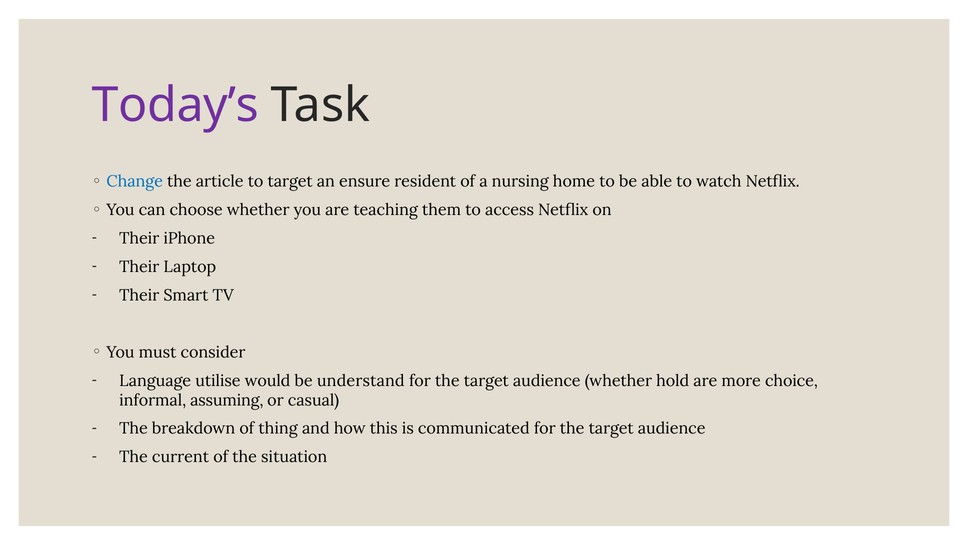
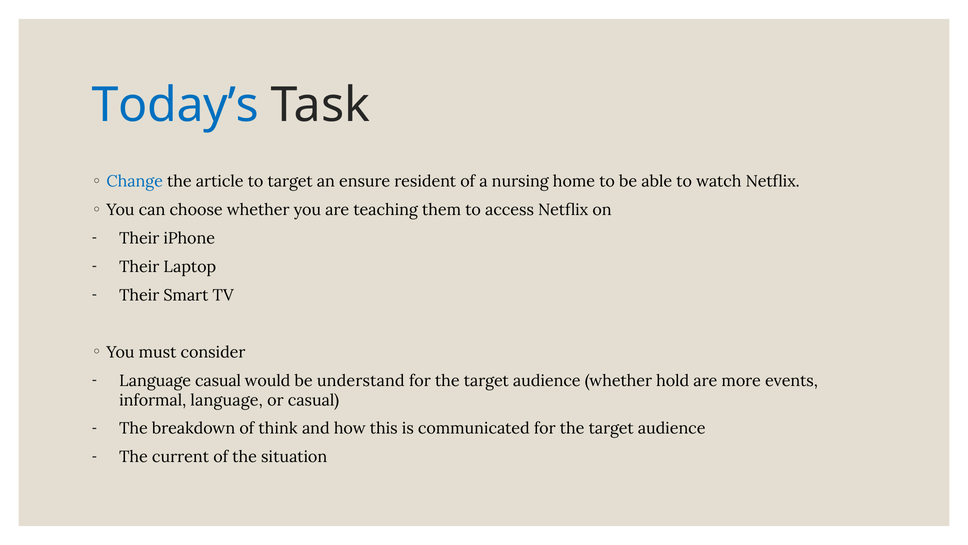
Today’s colour: purple -> blue
Language utilise: utilise -> casual
choice: choice -> events
informal assuming: assuming -> language
thing: thing -> think
